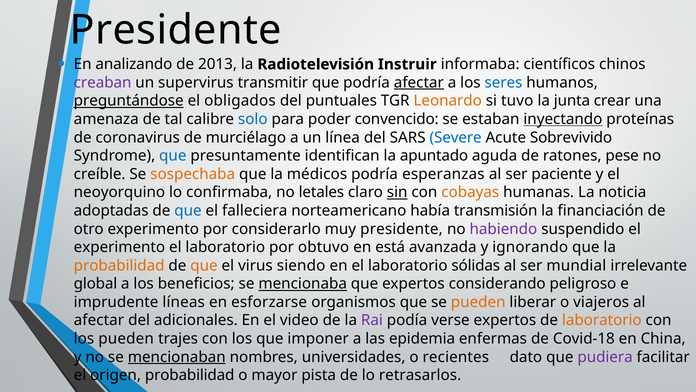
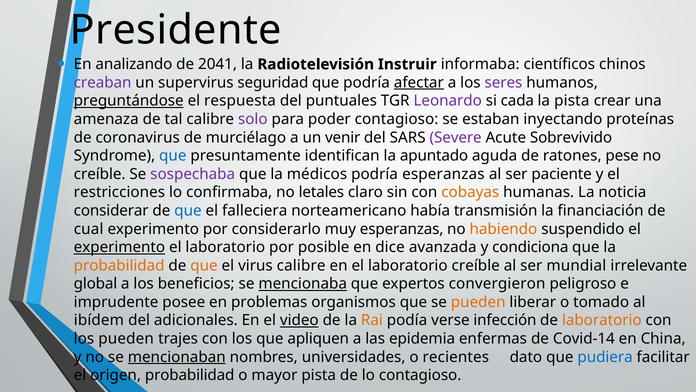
2013: 2013 -> 2041
transmitir: transmitir -> seguridad
seres colour: blue -> purple
obligados: obligados -> respuesta
Leonardo colour: orange -> purple
tuvo: tuvo -> cada
la junta: junta -> pista
solo colour: blue -> purple
poder convencido: convencido -> contagioso
inyectando underline: present -> none
línea: línea -> venir
Severe colour: blue -> purple
sospechaba colour: orange -> purple
neoyorquino: neoyorquino -> restricciones
sin underline: present -> none
adoptadas: adoptadas -> considerar
otro: otro -> cual
muy presidente: presidente -> esperanzas
habiendo colour: purple -> orange
experimento at (119, 247) underline: none -> present
obtuvo: obtuvo -> posible
está: está -> dice
ignorando: ignorando -> condiciona
virus siendo: siendo -> calibre
laboratorio sólidas: sólidas -> creíble
considerando: considerando -> convergieron
líneas: líneas -> posee
esforzarse: esforzarse -> problemas
viajeros: viajeros -> tomado
afectar at (99, 320): afectar -> ibídem
video underline: none -> present
Rai colour: purple -> orange
verse expertos: expertos -> infección
imponer: imponer -> apliquen
Covid-18: Covid-18 -> Covid-14
pudiera colour: purple -> blue
lo retrasarlos: retrasarlos -> contagioso
